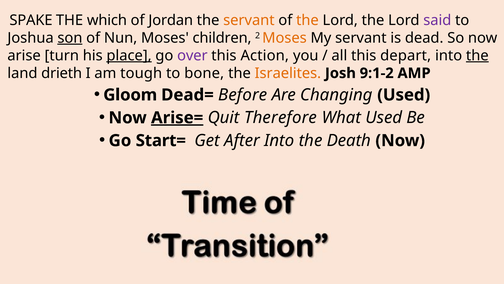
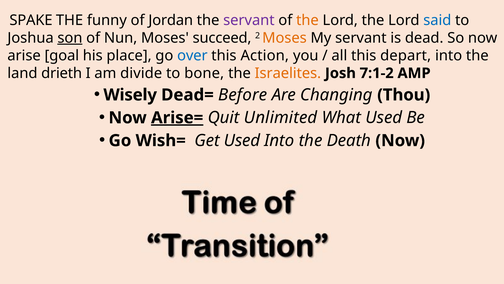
which: which -> funny
servant at (249, 20) colour: orange -> purple
said colour: purple -> blue
children: children -> succeed
turn: turn -> goal
place underline: present -> none
over colour: purple -> blue
the at (477, 55) underline: present -> none
tough: tough -> divide
9:1-2: 9:1-2 -> 7:1-2
Gloom: Gloom -> Wisely
Changing Used: Used -> Thou
Therefore: Therefore -> Unlimited
Start=: Start= -> Wish=
Get After: After -> Used
